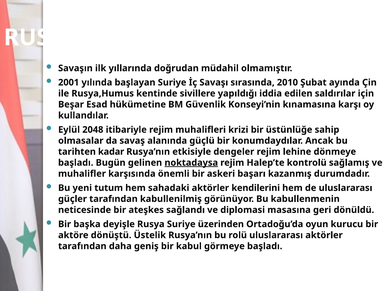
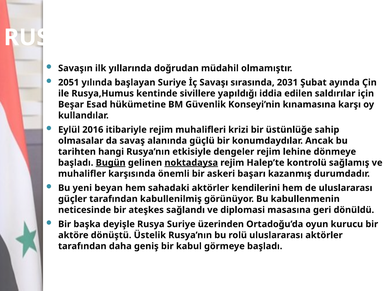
2001: 2001 -> 2051
2010: 2010 -> 2031
2048: 2048 -> 2016
kadar: kadar -> hangi
Bugün underline: none -> present
tutum: tutum -> beyan
